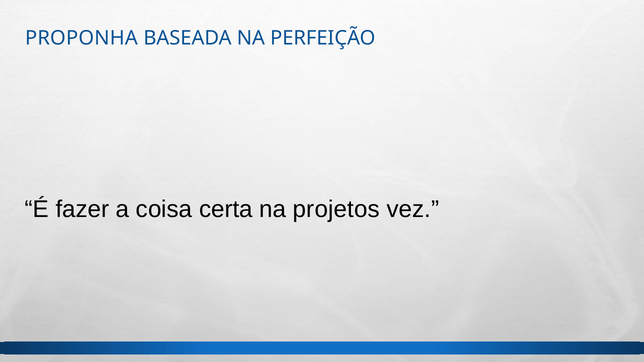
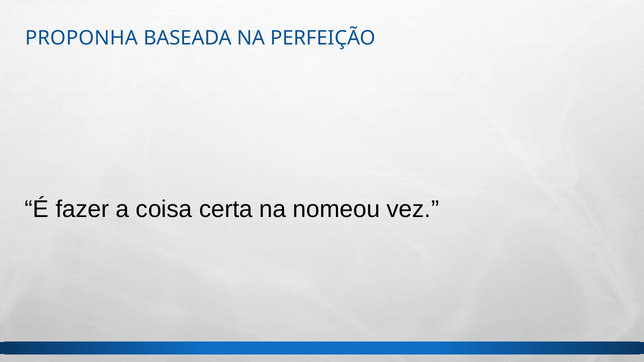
projetos: projetos -> nomeou
